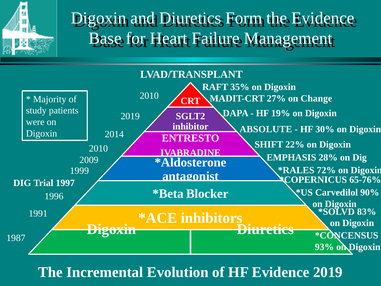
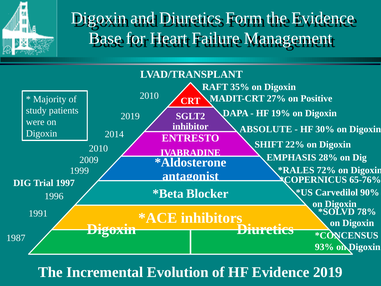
Change: Change -> Positive
83%: 83% -> 78%
